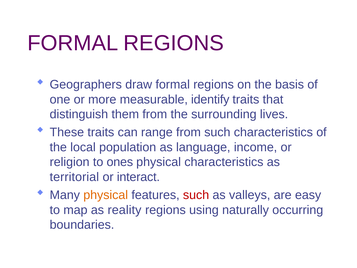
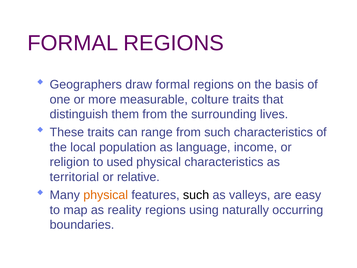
identify: identify -> colture
ones: ones -> used
interact: interact -> relative
such at (196, 195) colour: red -> black
